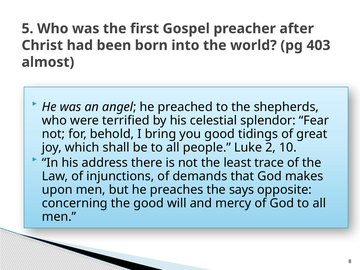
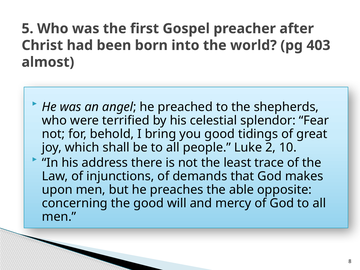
says: says -> able
